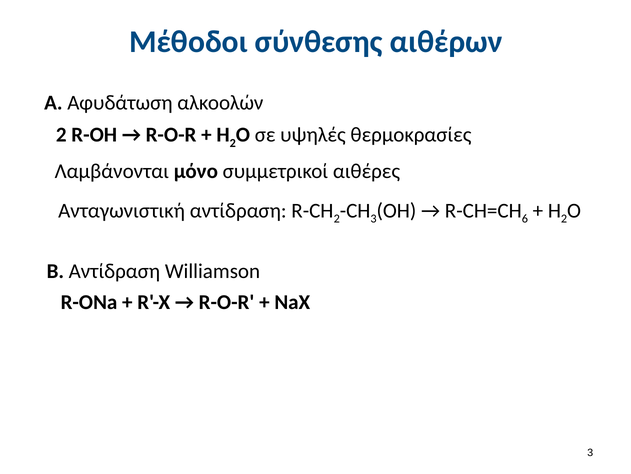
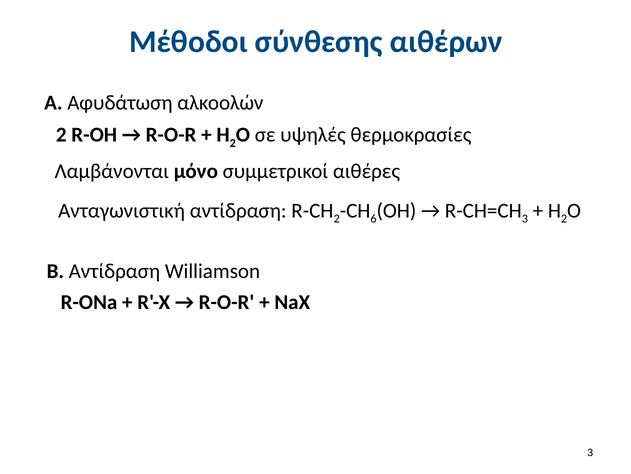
3 at (374, 218): 3 -> 6
6 at (525, 218): 6 -> 3
